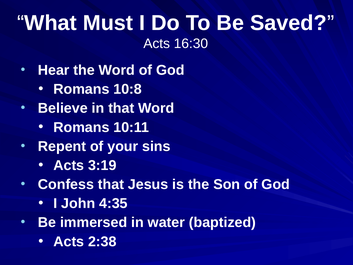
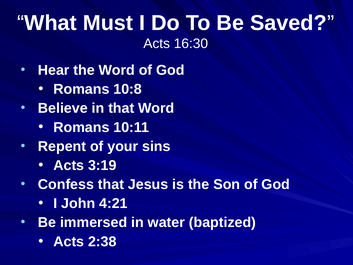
4:35: 4:35 -> 4:21
